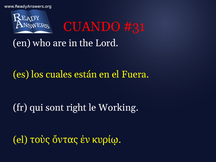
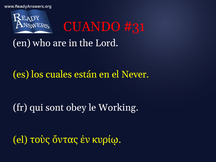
Fuera: Fuera -> Never
right: right -> obey
